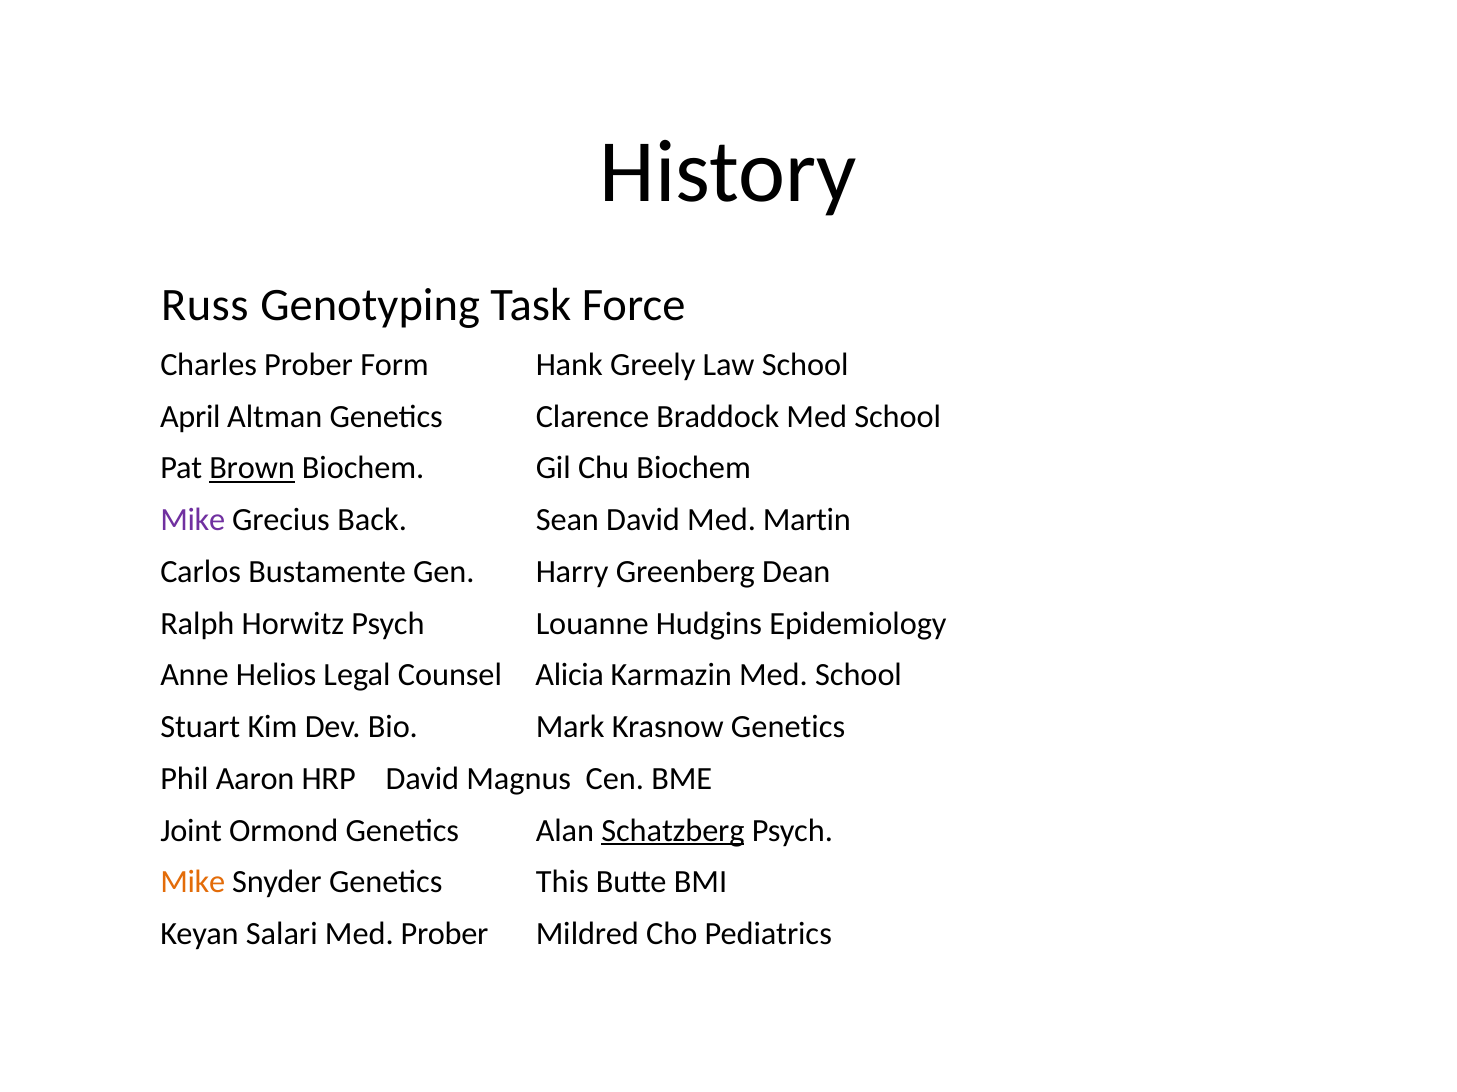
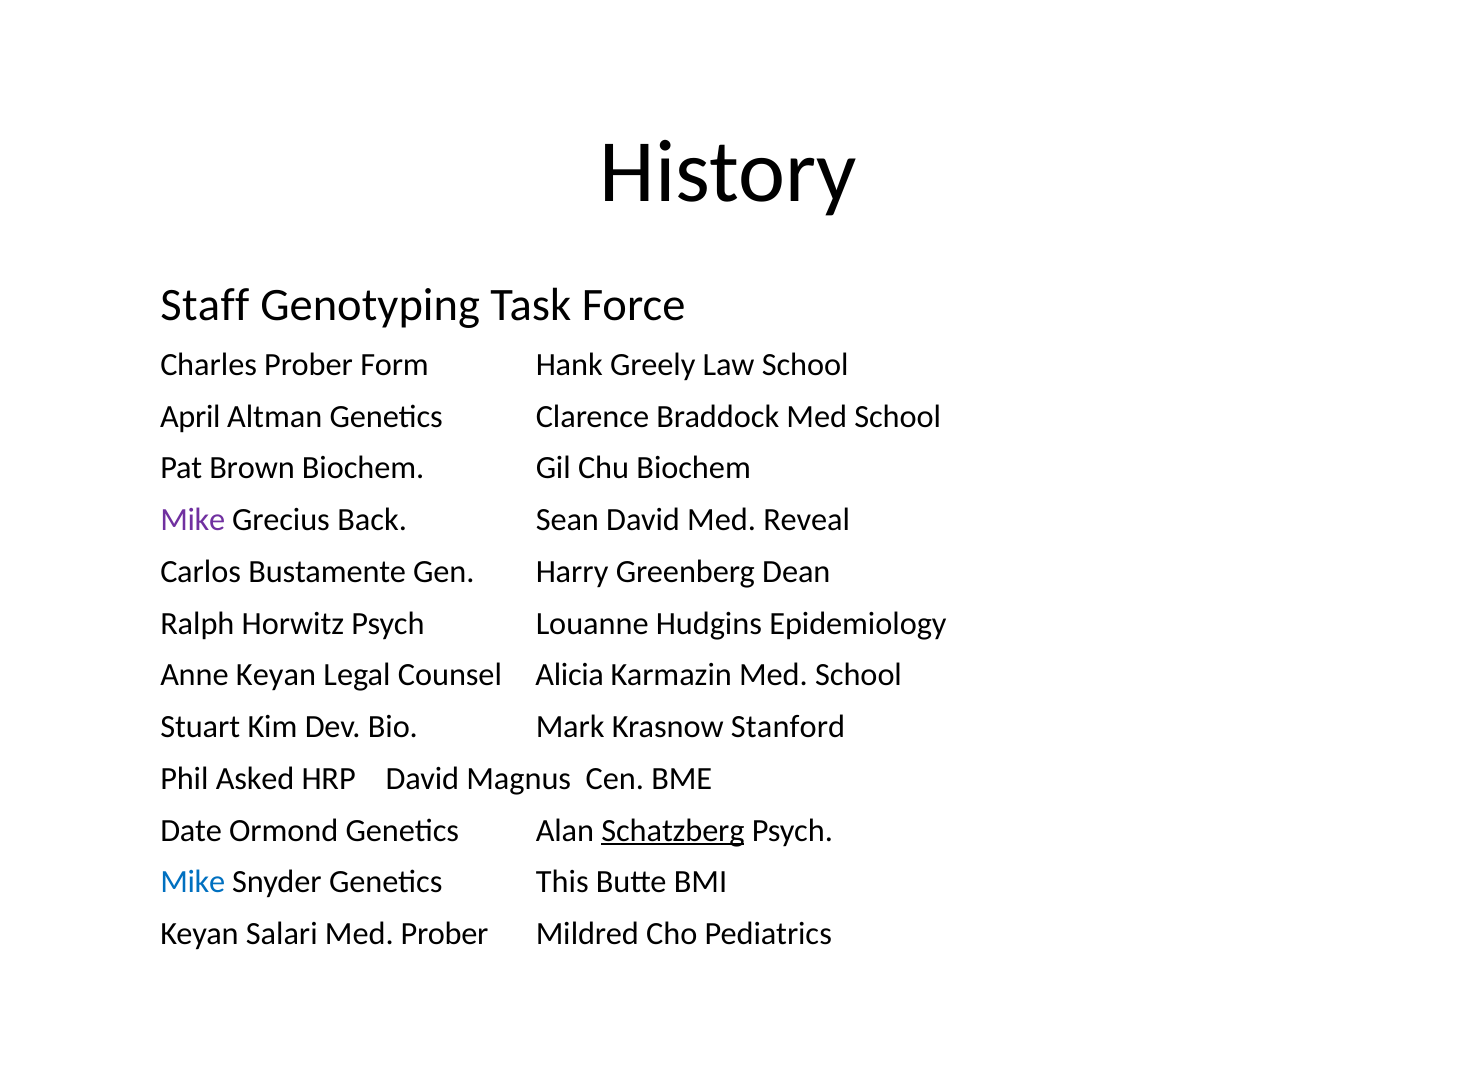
Russ: Russ -> Staff
Brown underline: present -> none
Martin: Martin -> Reveal
Anne Helios: Helios -> Keyan
Krasnow Genetics: Genetics -> Stanford
Aaron: Aaron -> Asked
Joint: Joint -> Date
Mike at (193, 883) colour: orange -> blue
